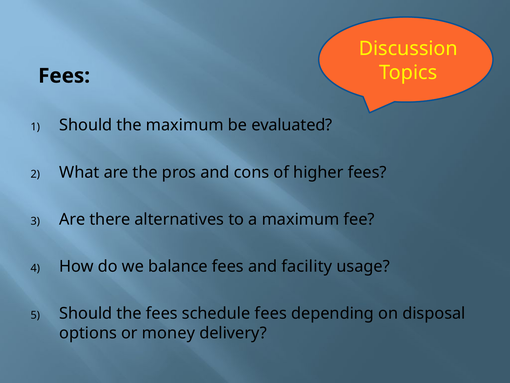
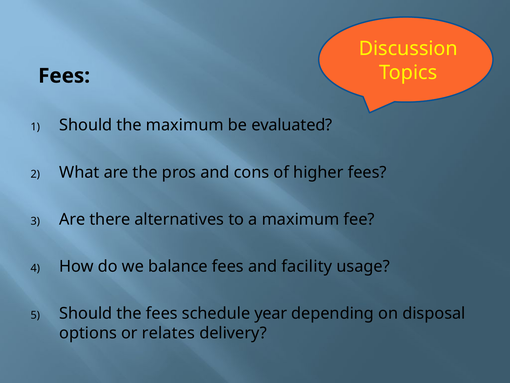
schedule fees: fees -> year
money: money -> relates
